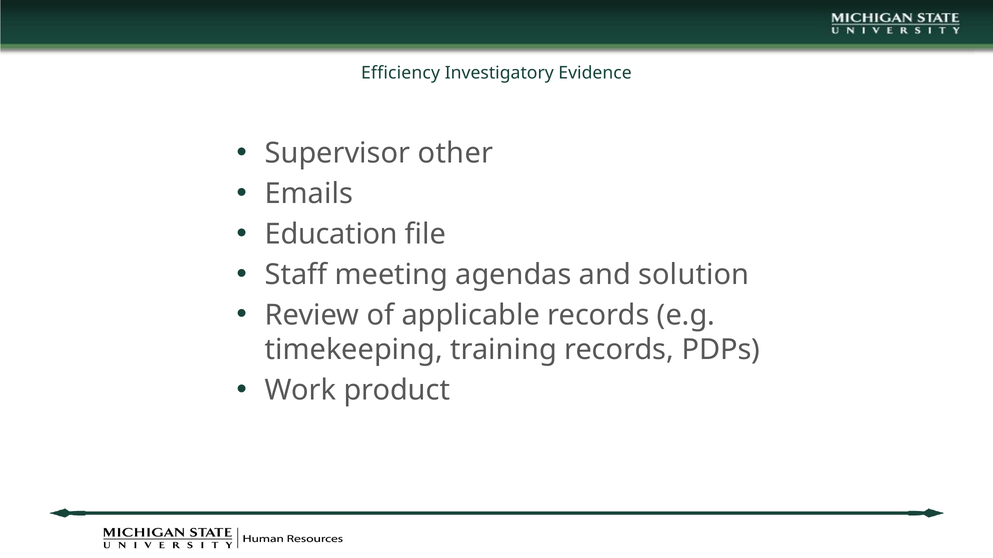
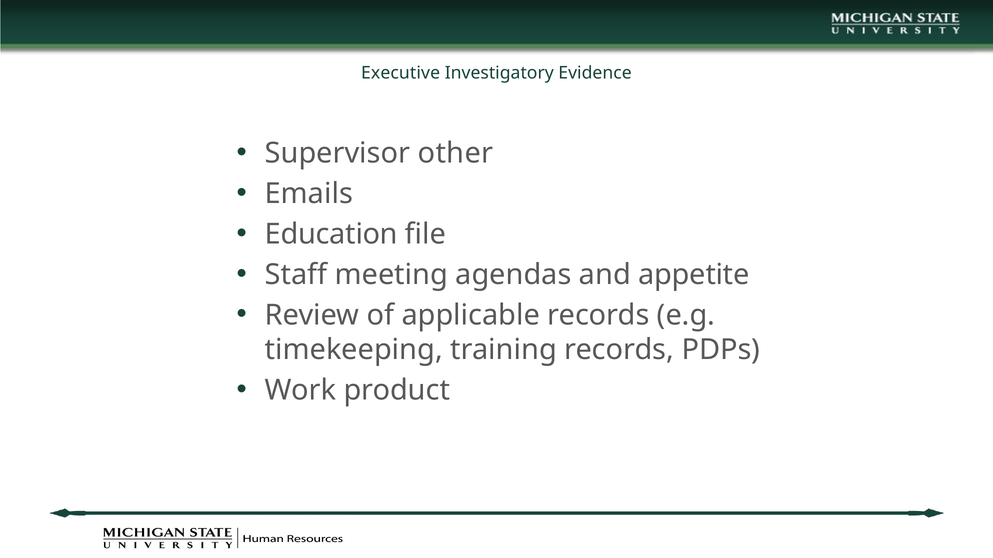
Efficiency: Efficiency -> Executive
solution: solution -> appetite
